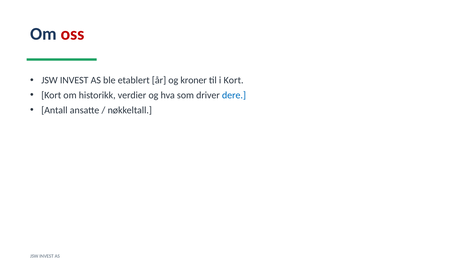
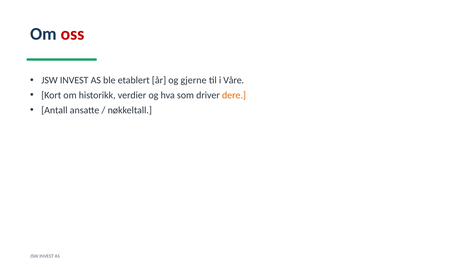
kroner: kroner -> gjerne
i Kort: Kort -> Våre
dere colour: blue -> orange
